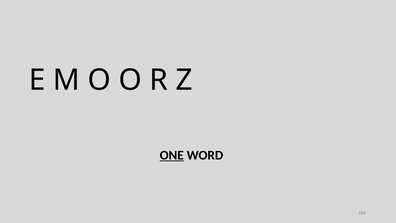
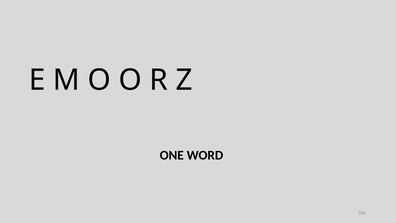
ONE underline: present -> none
